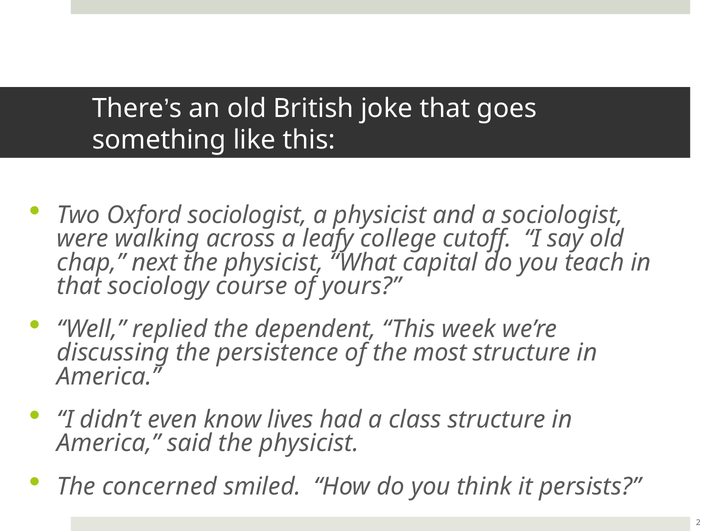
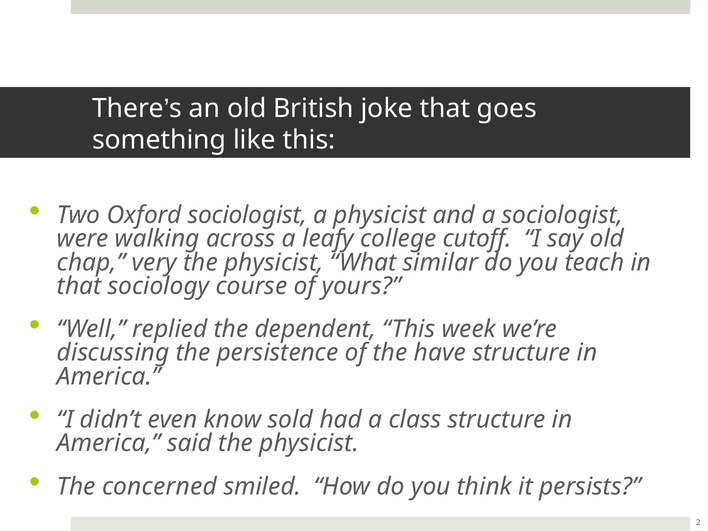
next: next -> very
capital: capital -> similar
most: most -> have
lives: lives -> sold
